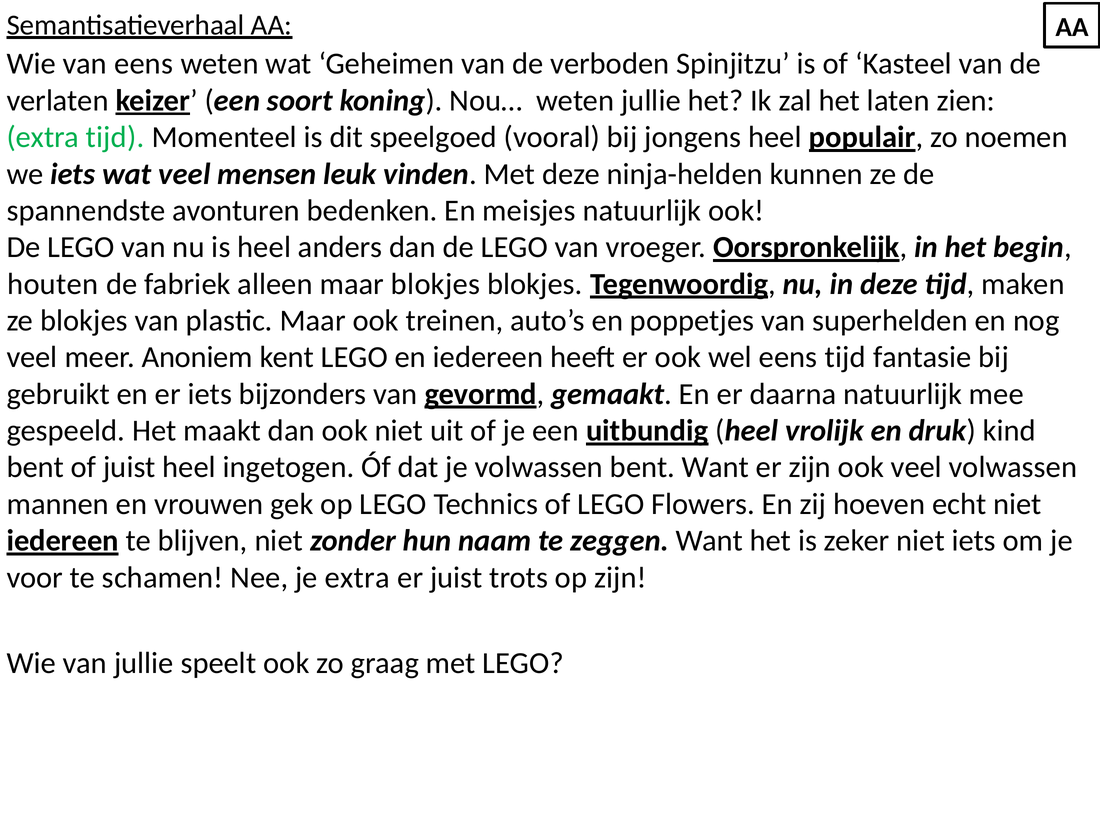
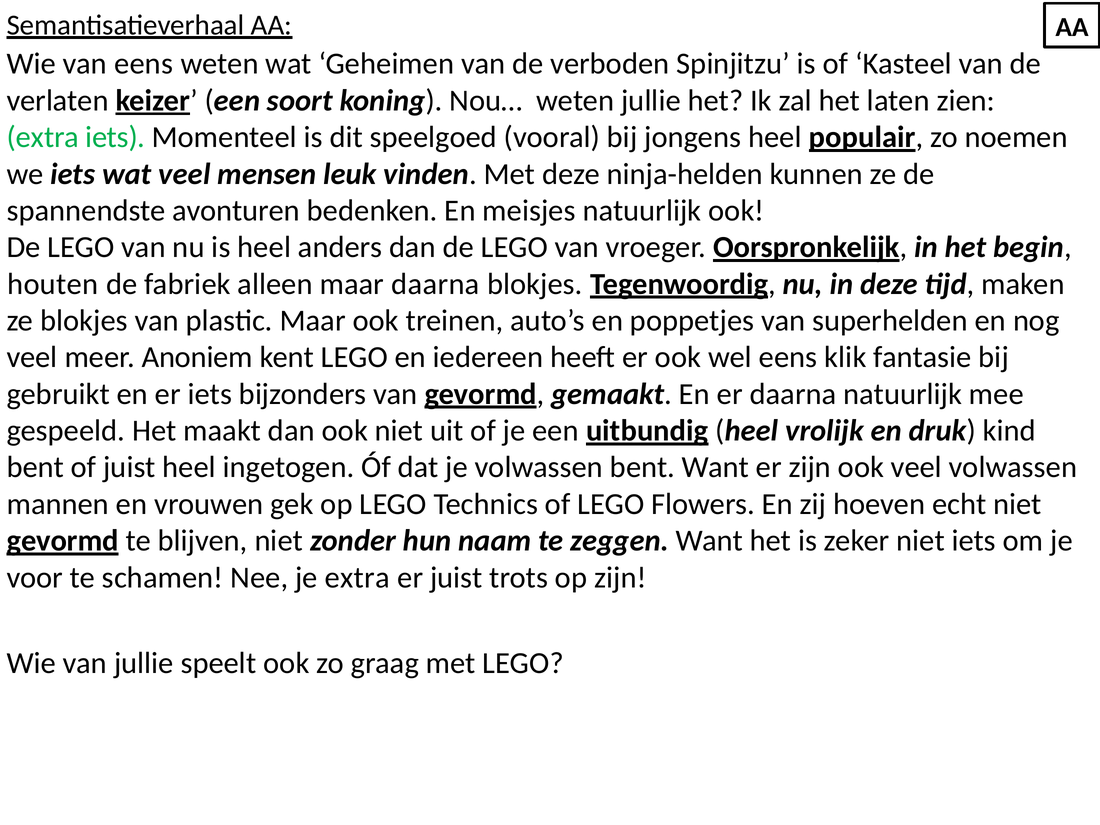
extra tijd: tijd -> iets
maar blokjes: blokjes -> daarna
eens tijd: tijd -> klik
iedereen at (63, 541): iedereen -> gevormd
